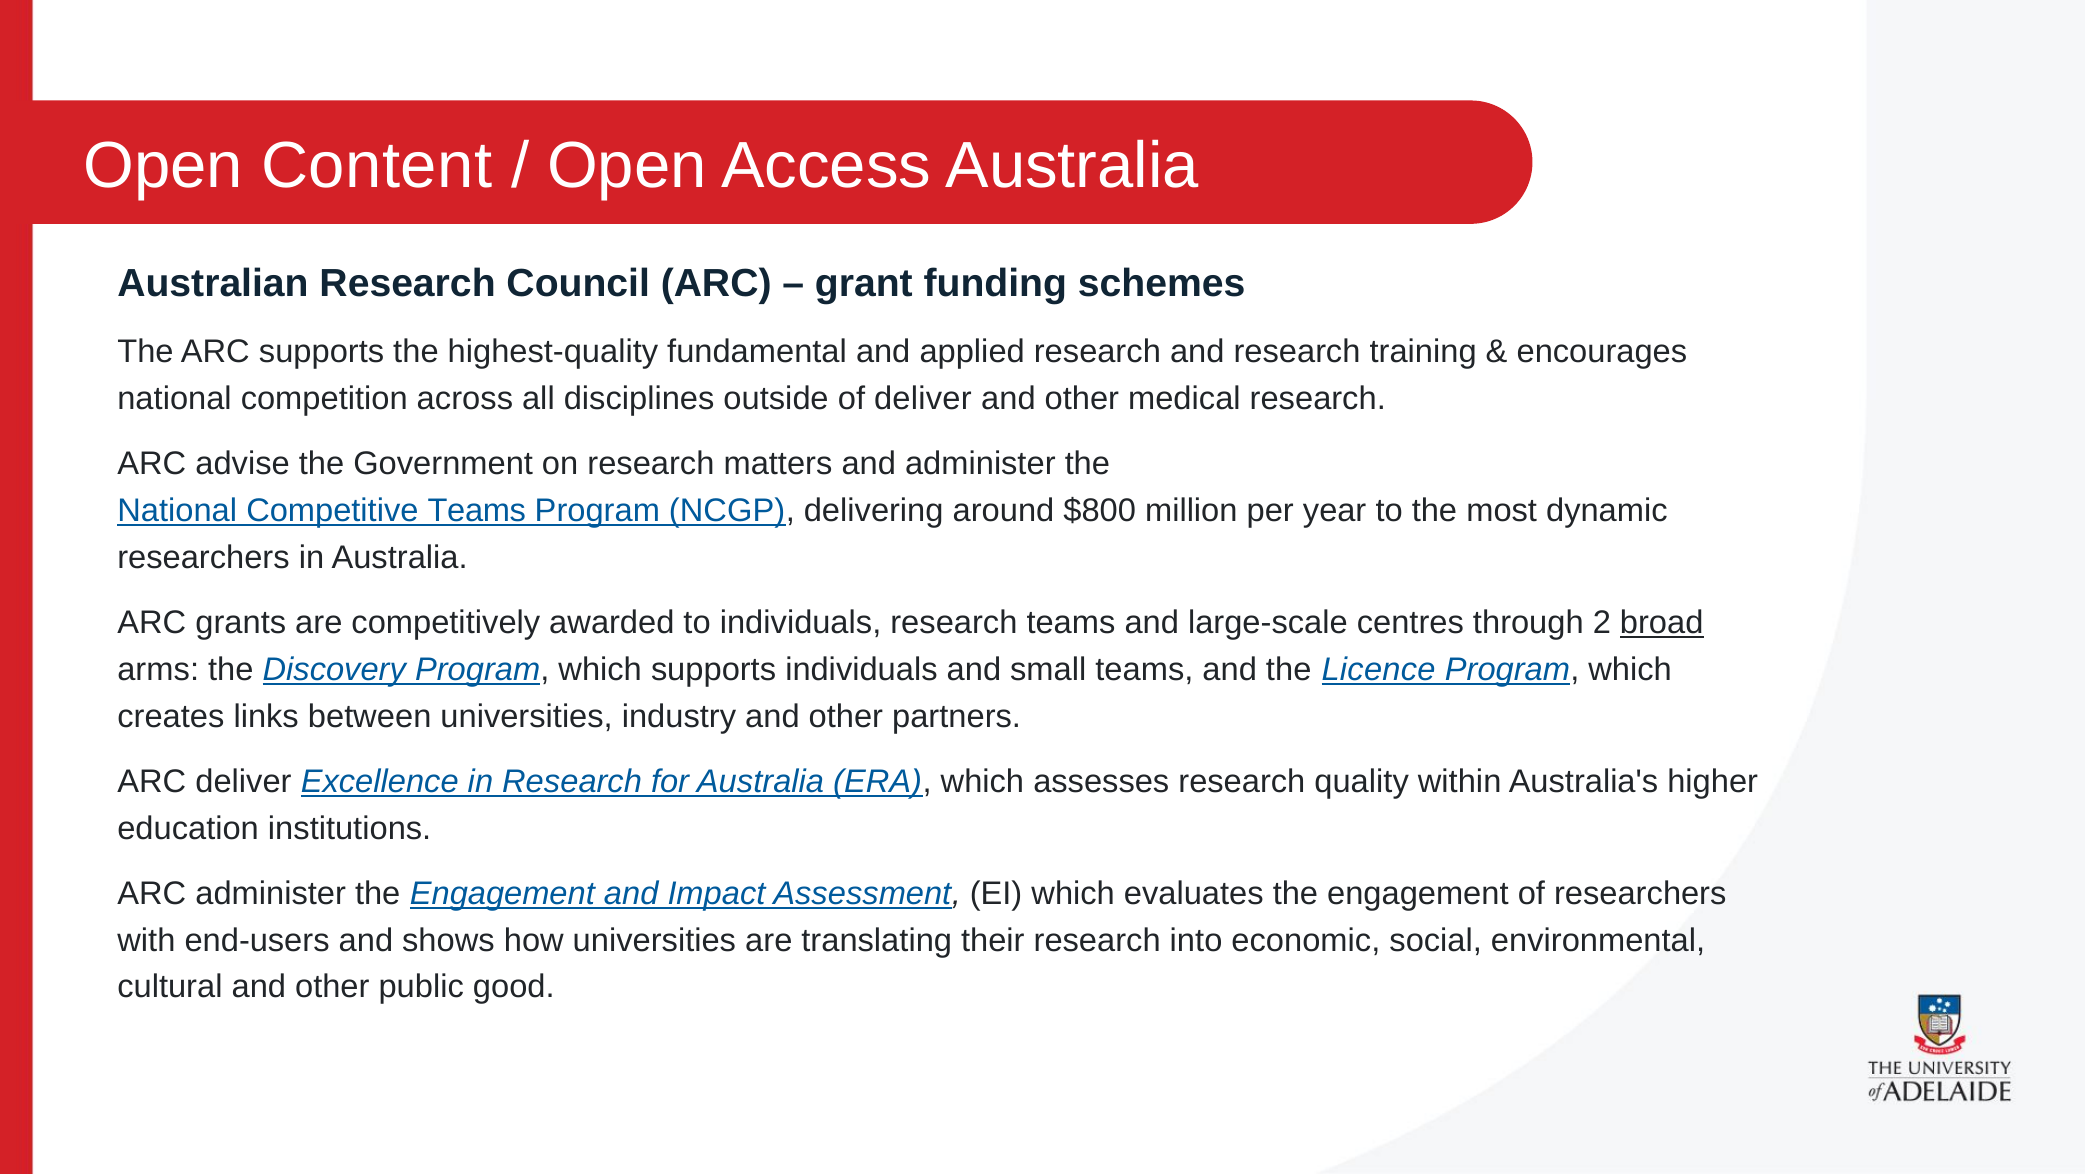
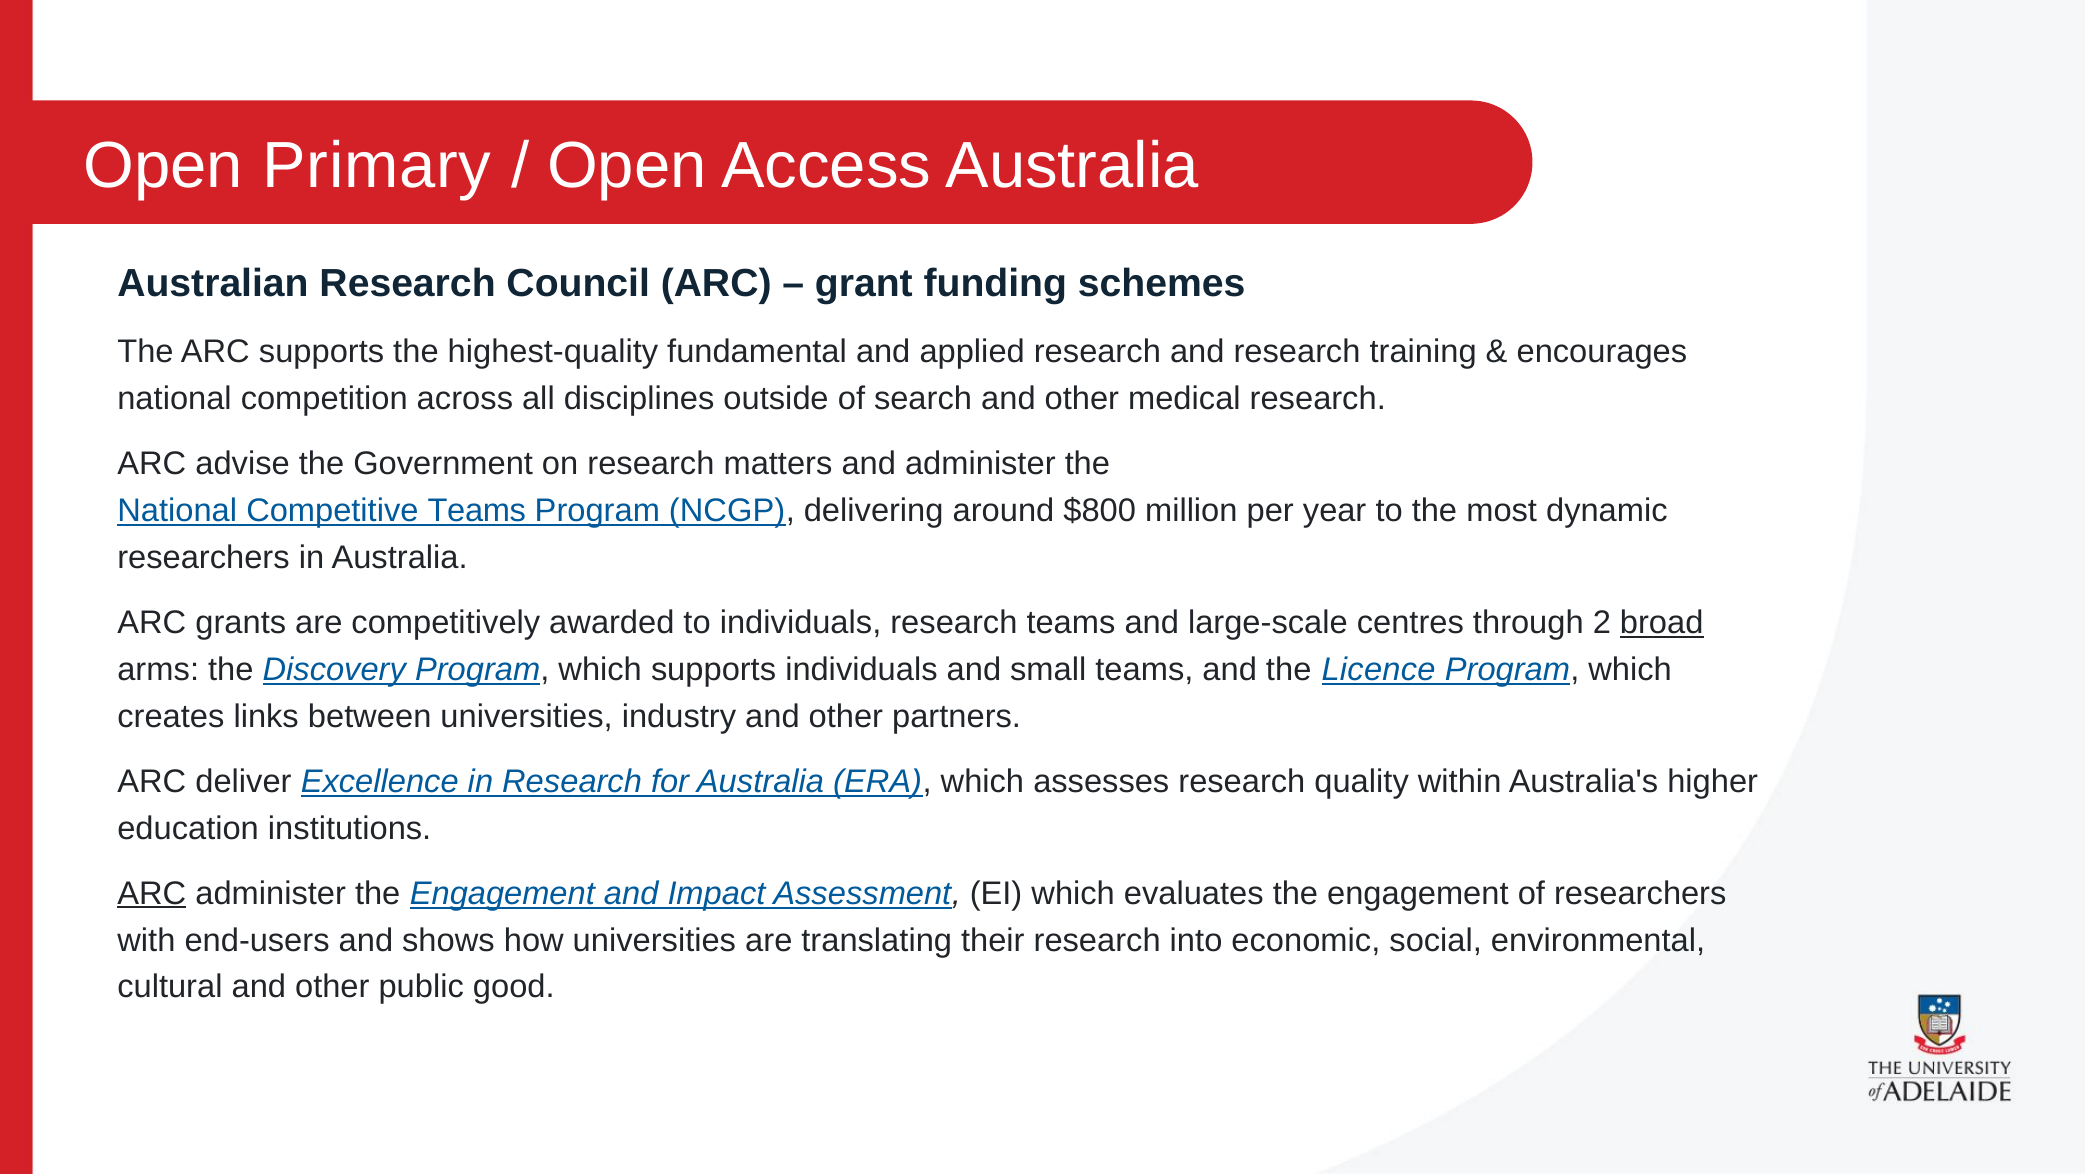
Content: Content -> Primary
of deliver: deliver -> search
ARC at (152, 894) underline: none -> present
